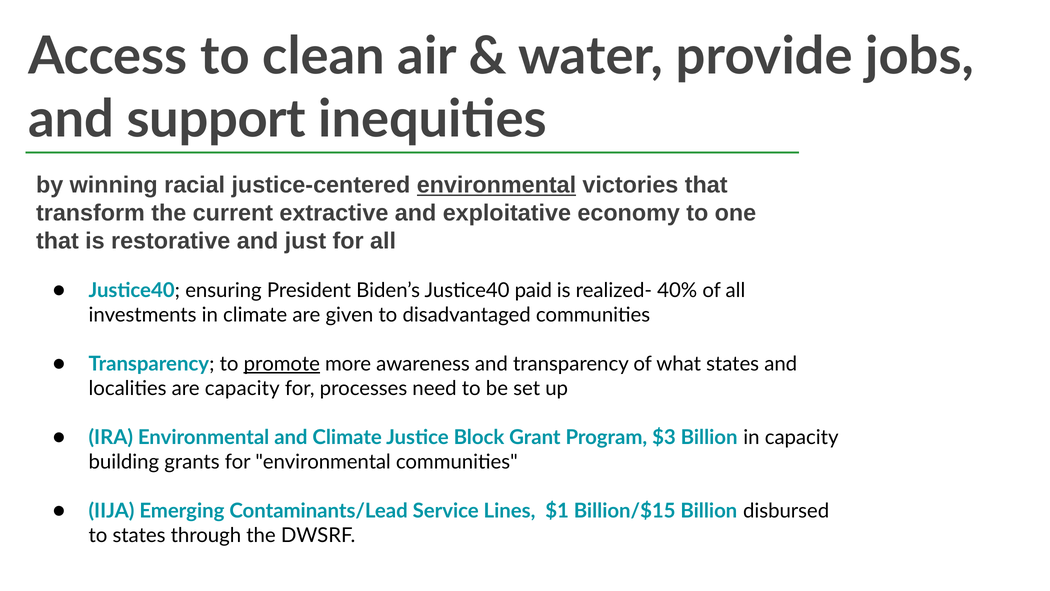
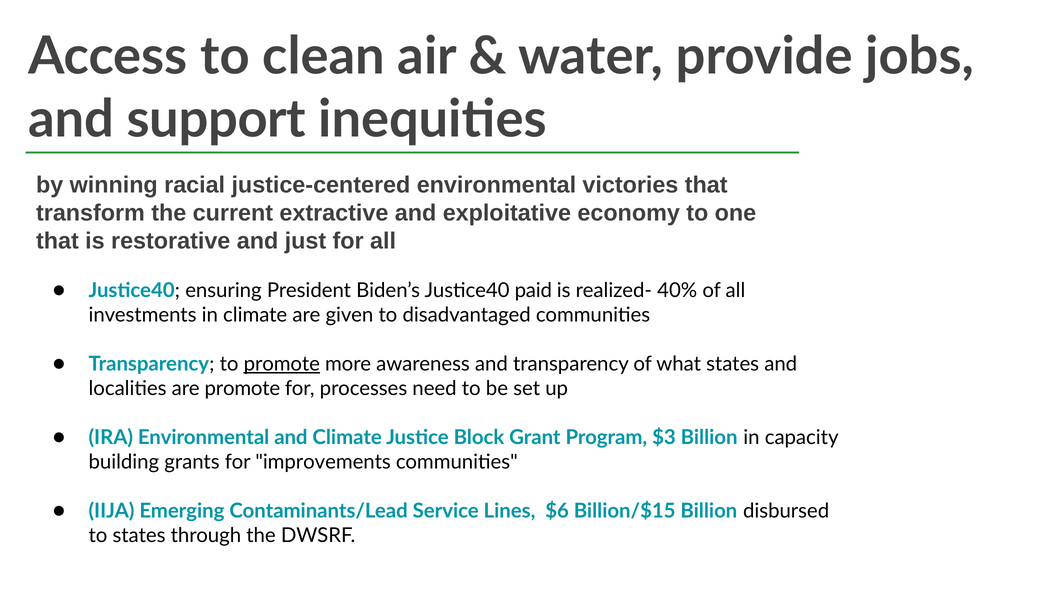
environmental at (496, 185) underline: present -> none
are capacity: capacity -> promote
for environmental: environmental -> improvements
$1: $1 -> $6
